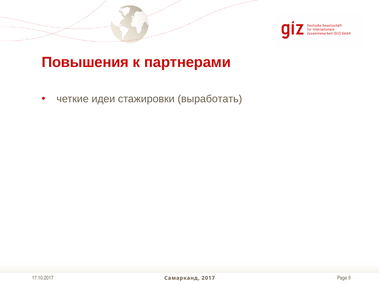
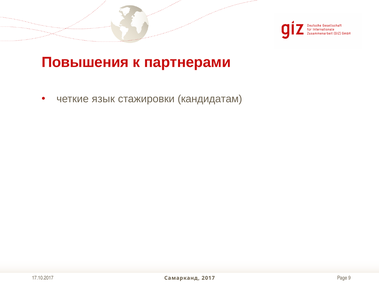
идеи: идеи -> язык
выработать: выработать -> кандидатам
